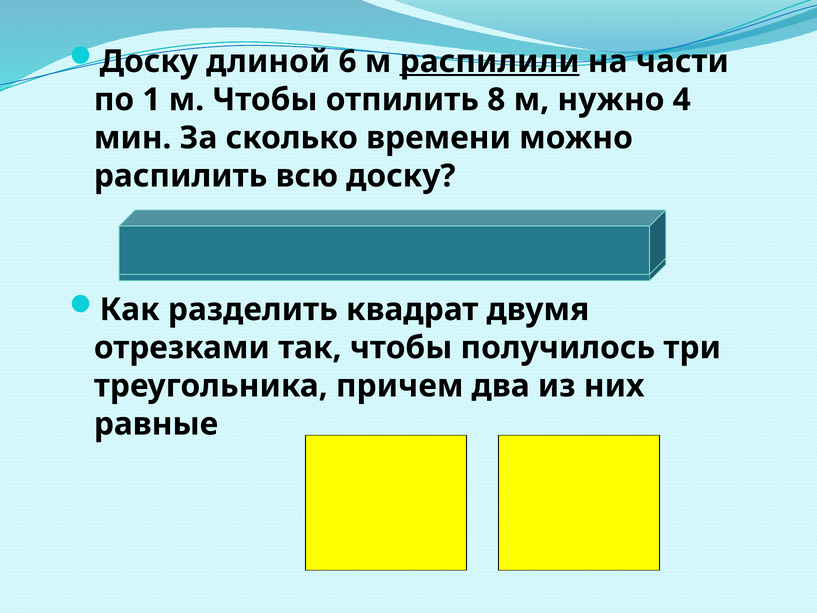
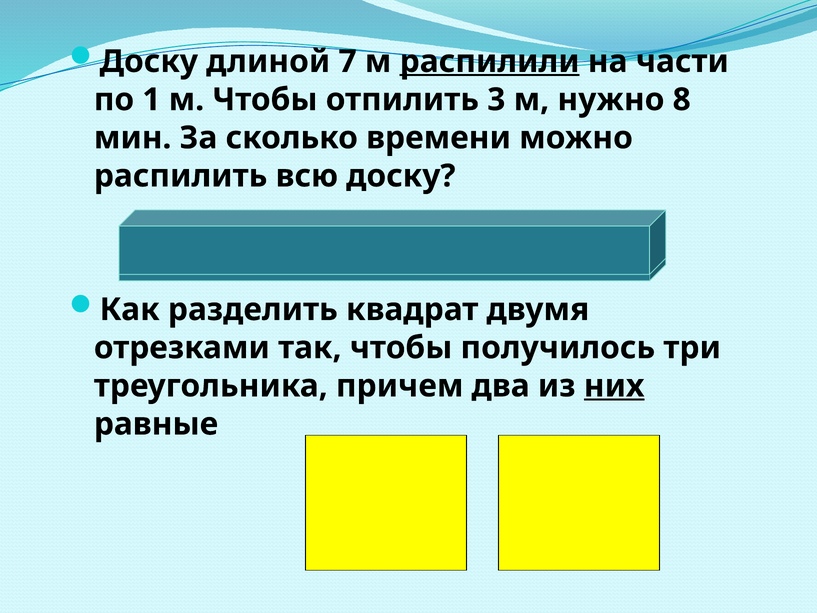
6: 6 -> 7
8: 8 -> 3
4: 4 -> 8
них underline: none -> present
